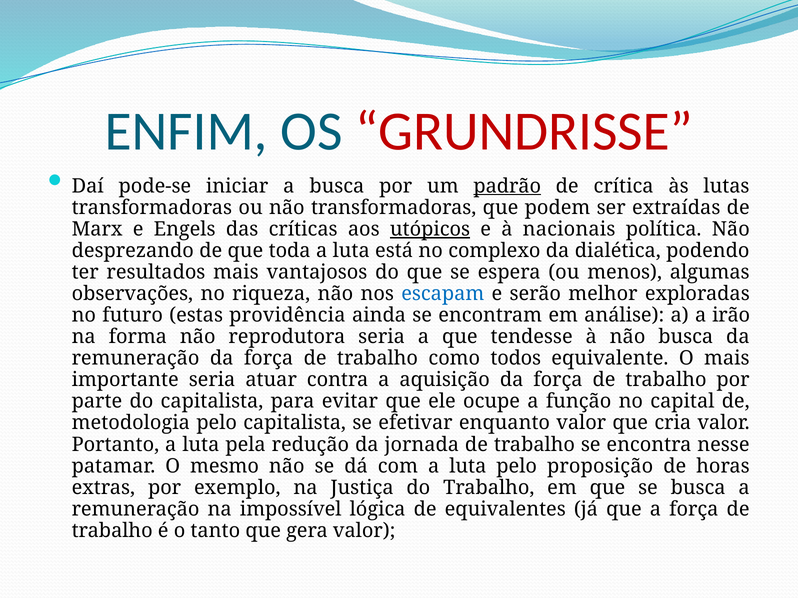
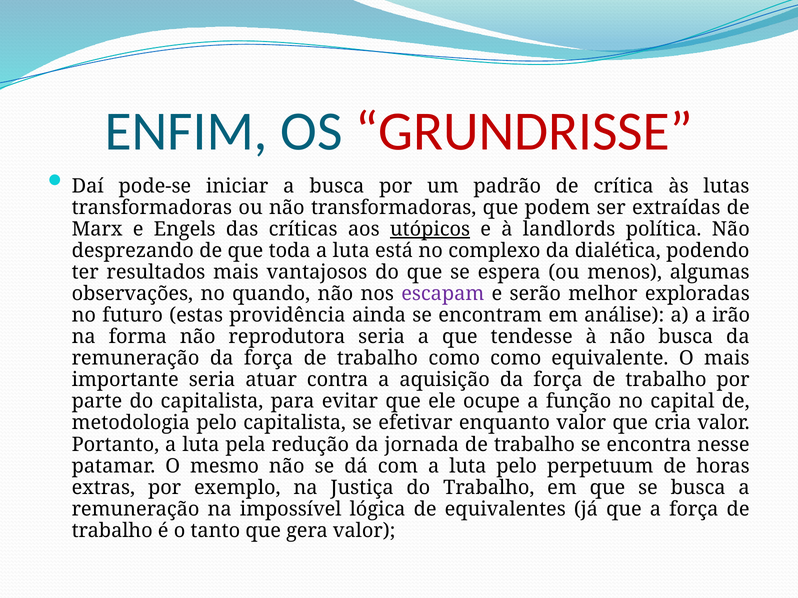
padrão underline: present -> none
nacionais: nacionais -> landlords
riqueza: riqueza -> quando
escapam colour: blue -> purple
como todos: todos -> como
proposição: proposição -> perpetuum
